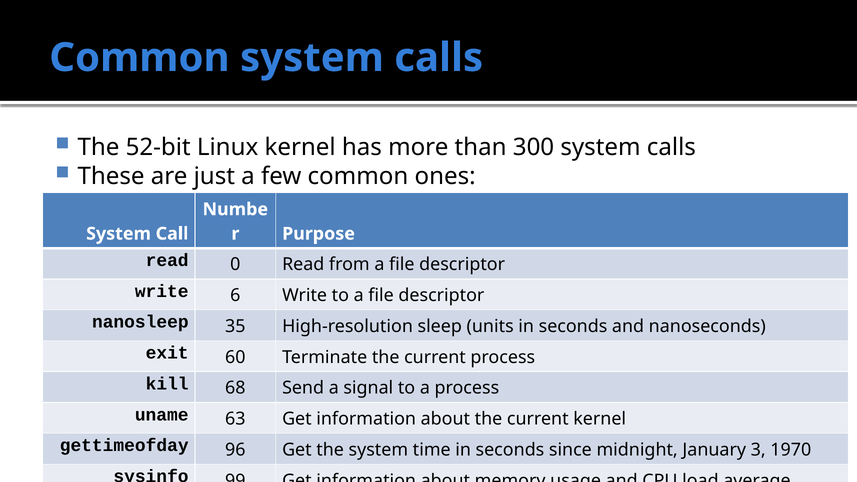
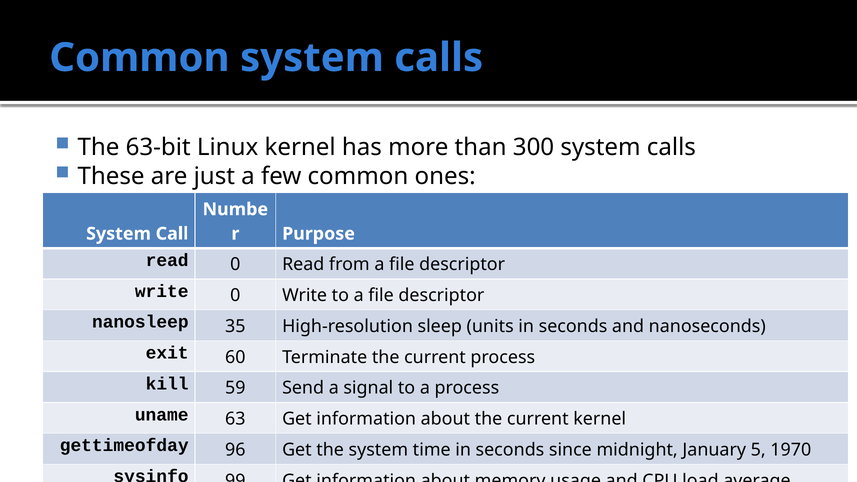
52-bit: 52-bit -> 63-bit
write 6: 6 -> 0
68: 68 -> 59
3: 3 -> 5
